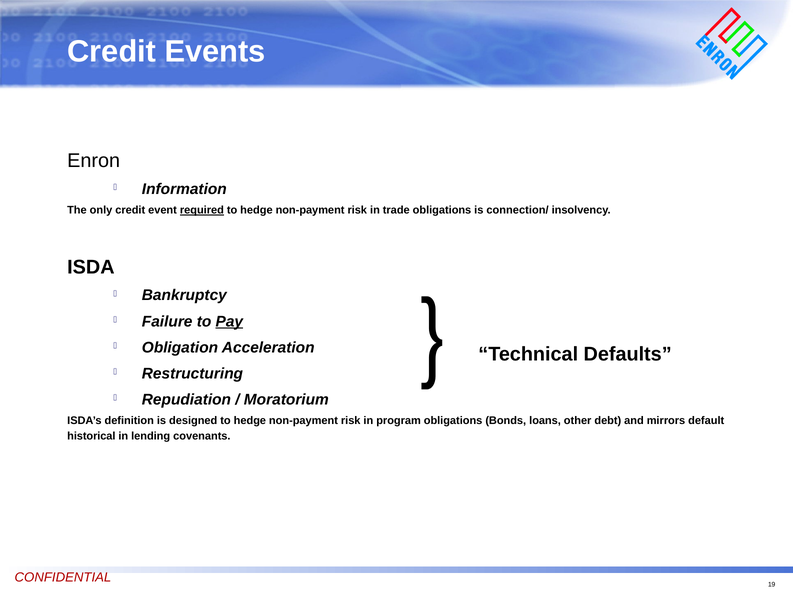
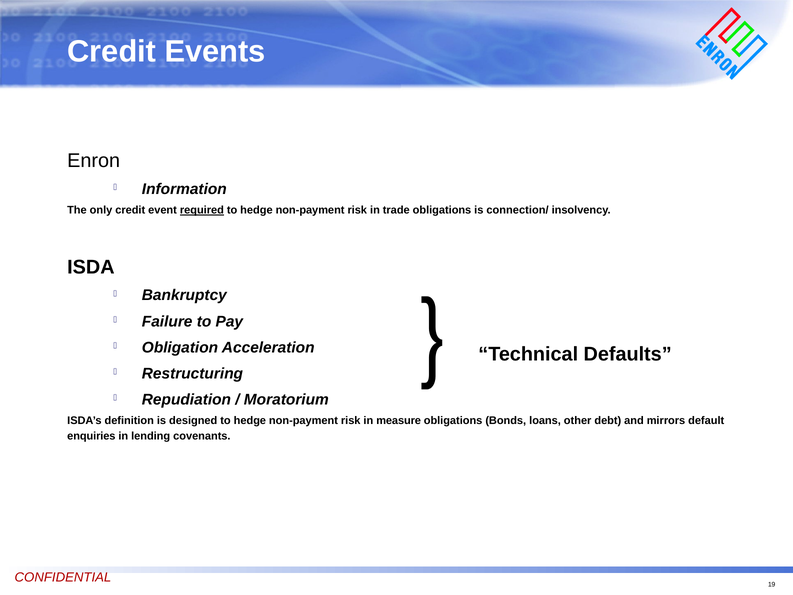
Pay underline: present -> none
program: program -> measure
historical: historical -> enquiries
